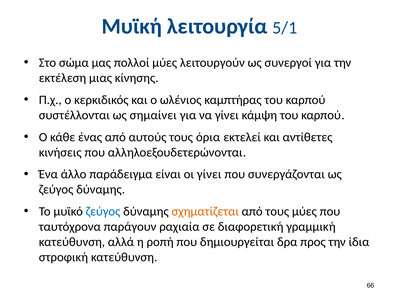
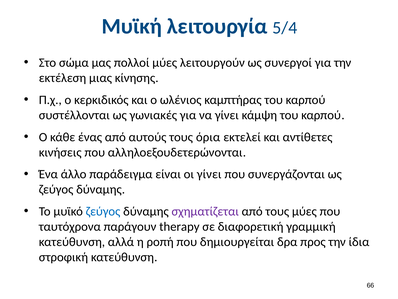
5/1: 5/1 -> 5/4
σημαίνει: σημαίνει -> γωνιακές
σχηματίζεται colour: orange -> purple
ραχιαία: ραχιαία -> therapy
